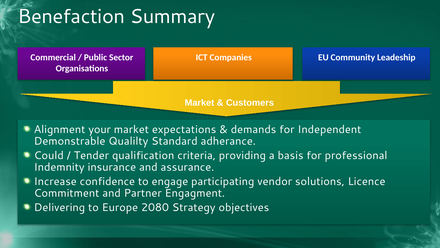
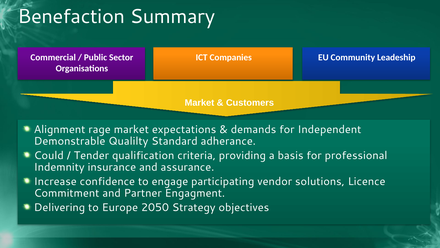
your: your -> rage
2080: 2080 -> 2050
